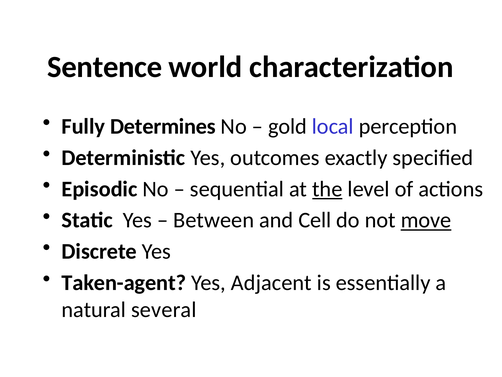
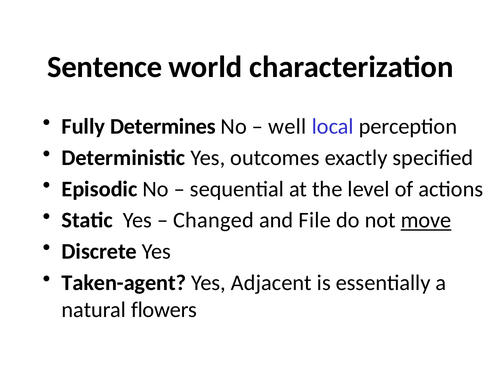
gold: gold -> well
the underline: present -> none
Between: Between -> Changed
Cell: Cell -> File
several: several -> flowers
